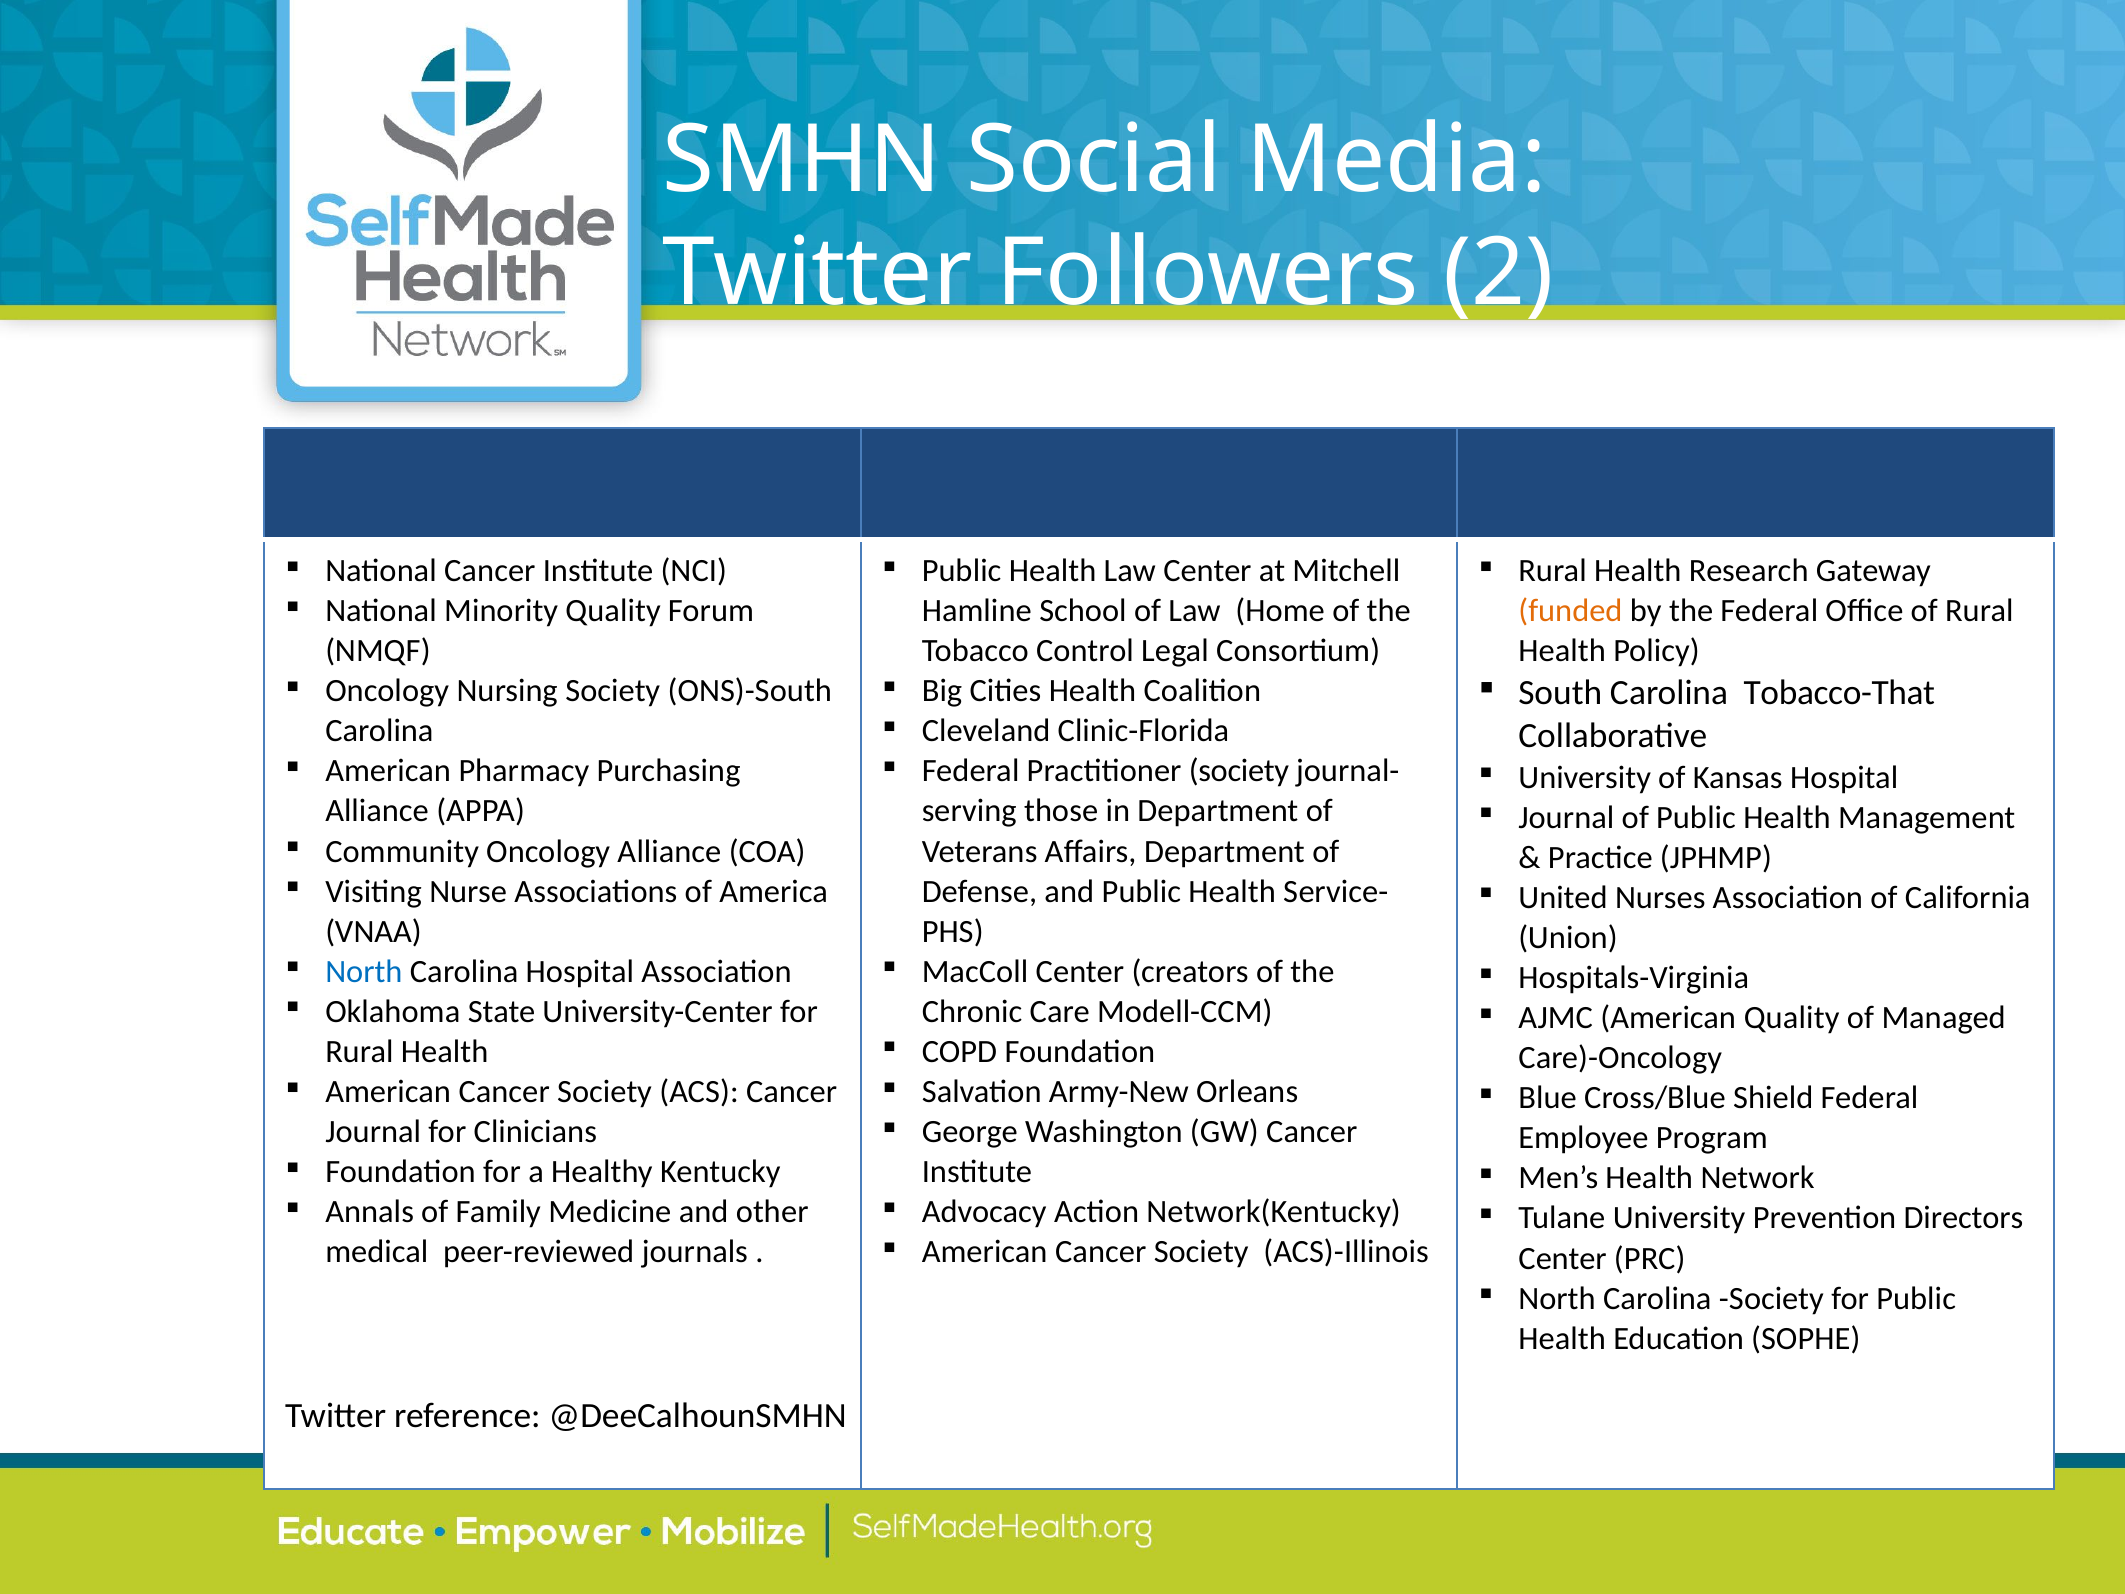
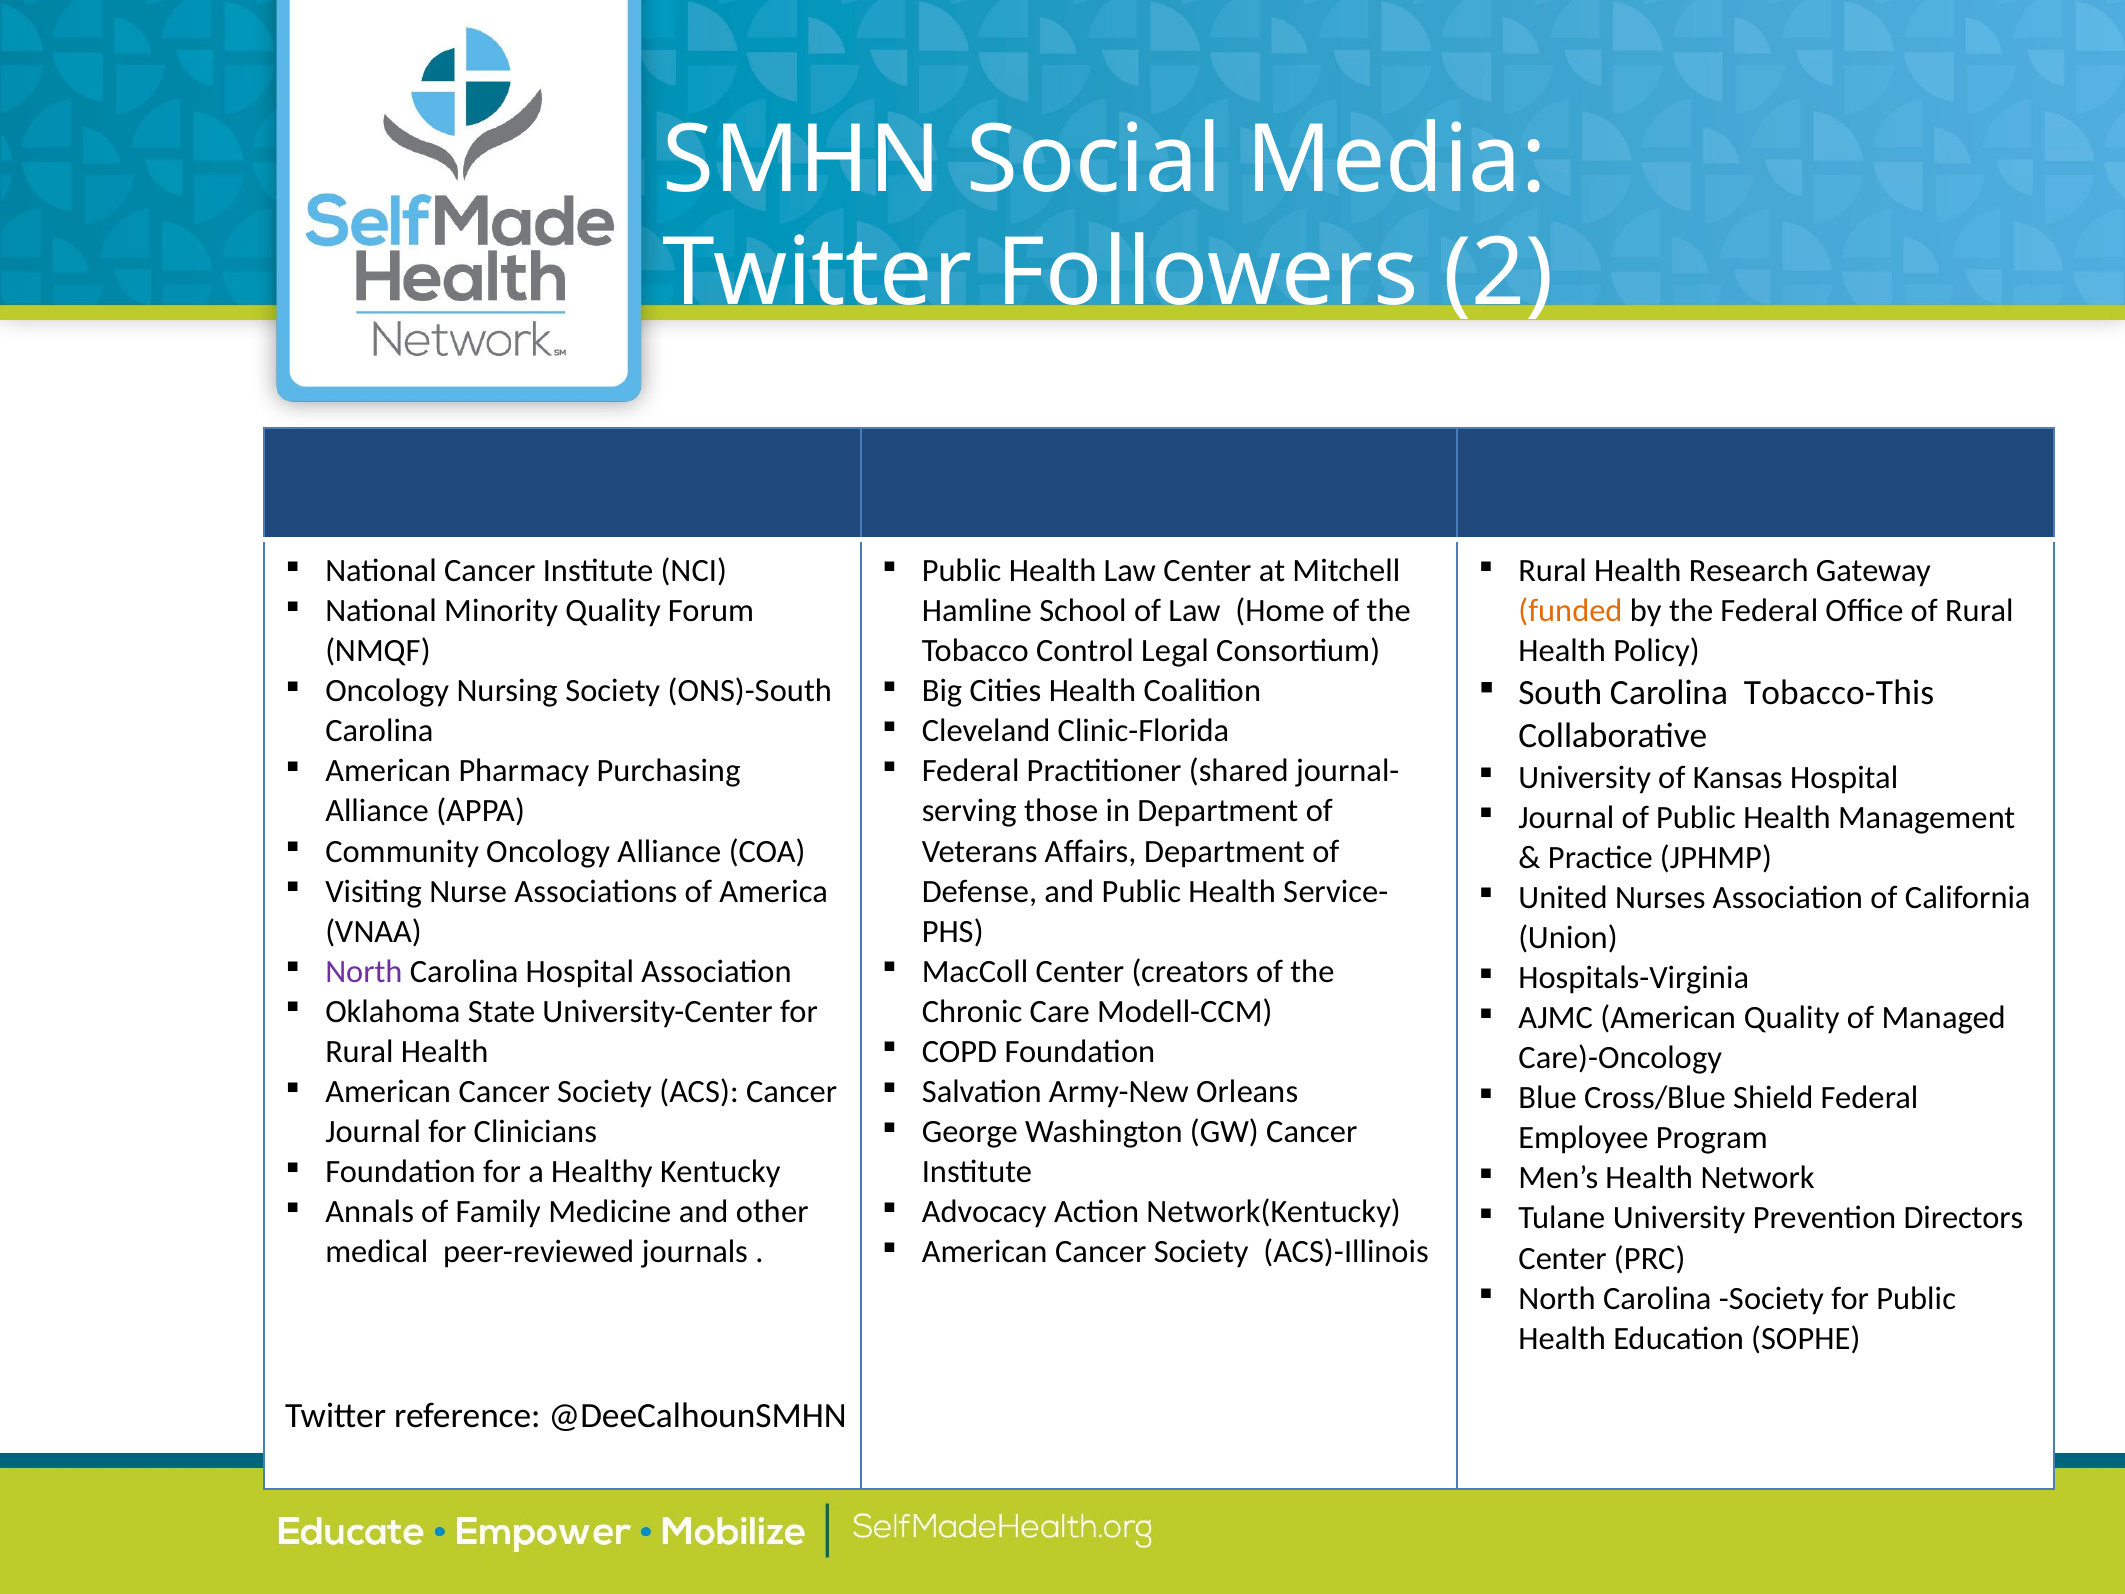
Tobacco-That: Tobacco-That -> Tobacco-This
Practitioner society: society -> shared
North at (364, 971) colour: blue -> purple
